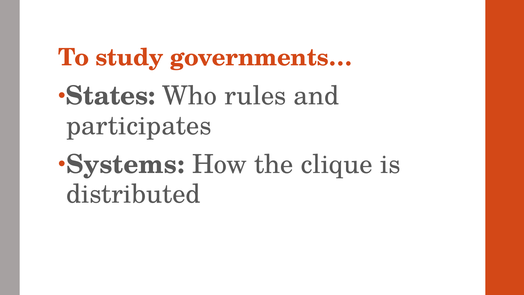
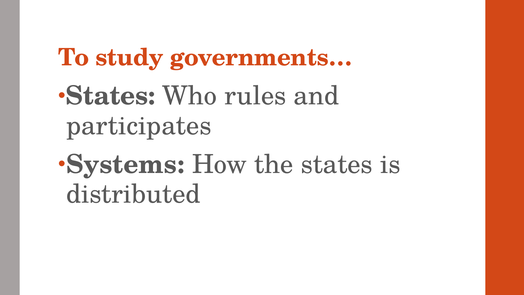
the clique: clique -> states
